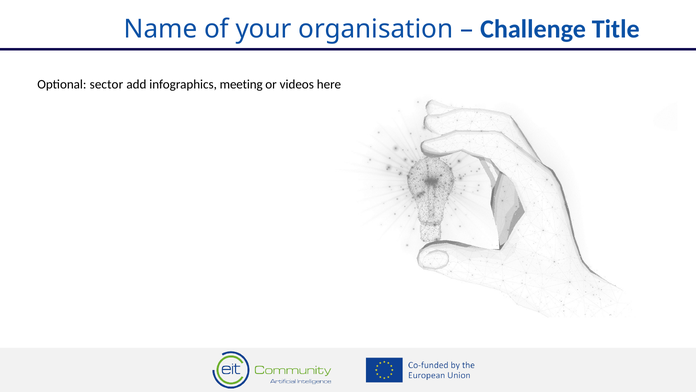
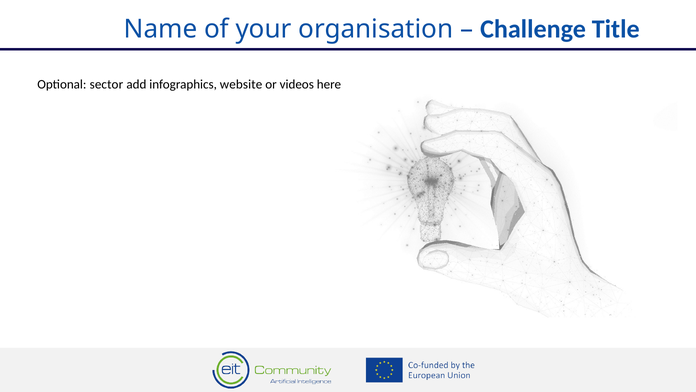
meeting: meeting -> website
